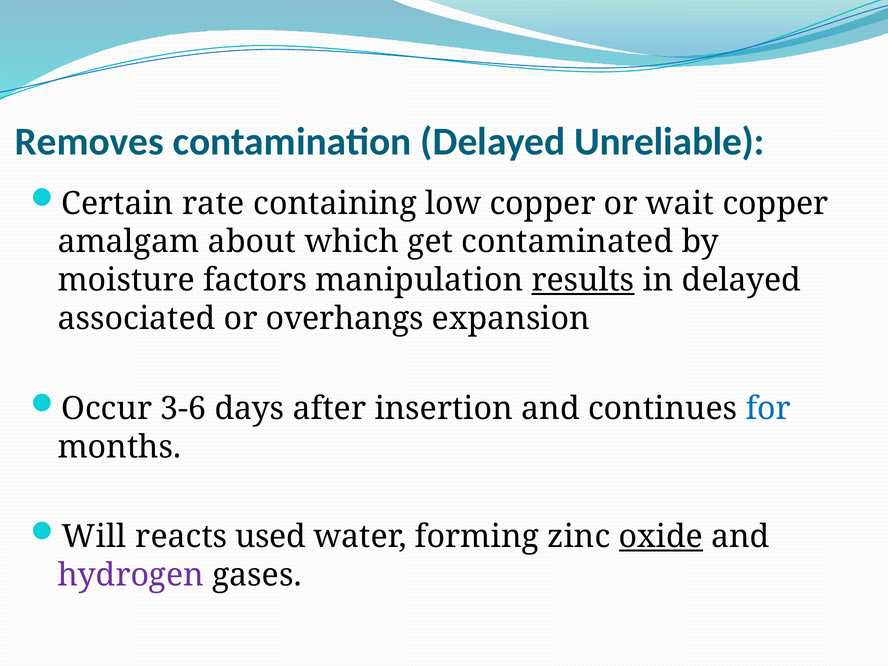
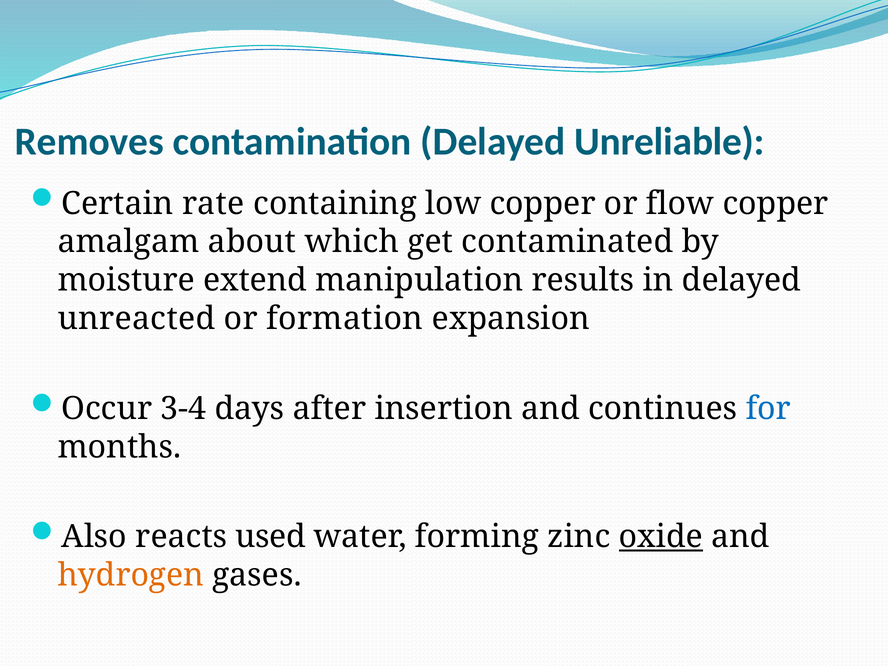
wait: wait -> flow
factors: factors -> extend
results underline: present -> none
associated: associated -> unreacted
overhangs: overhangs -> formation
3-6: 3-6 -> 3-4
Will: Will -> Also
hydrogen colour: purple -> orange
